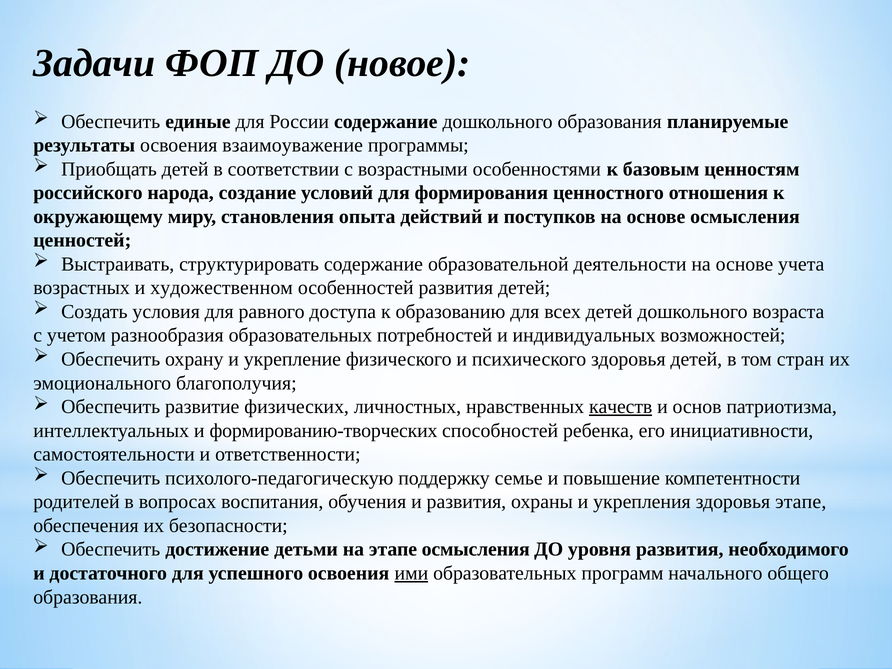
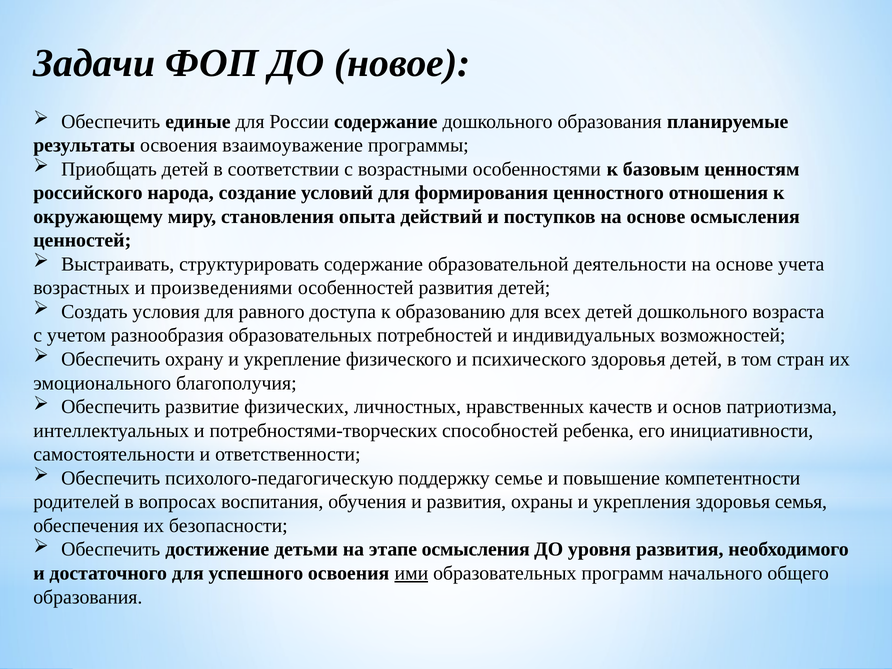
художественном: художественном -> произведениями
качеств underline: present -> none
формированию-творческих: формированию-творческих -> потребностями-творческих
здоровья этапе: этапе -> семья
